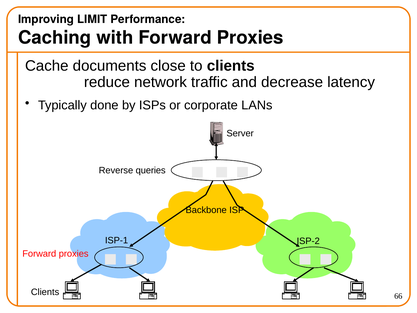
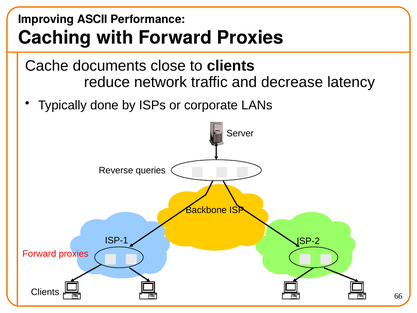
LIMIT: LIMIT -> ASCII
